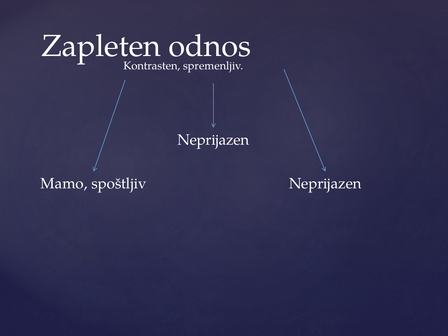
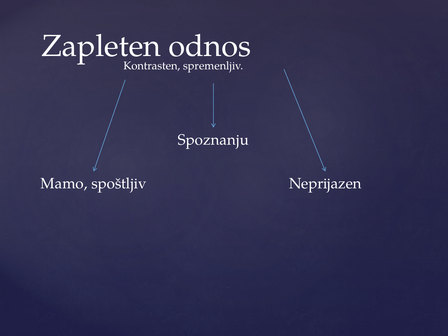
Neprijazen at (213, 140): Neprijazen -> Spoznanju
